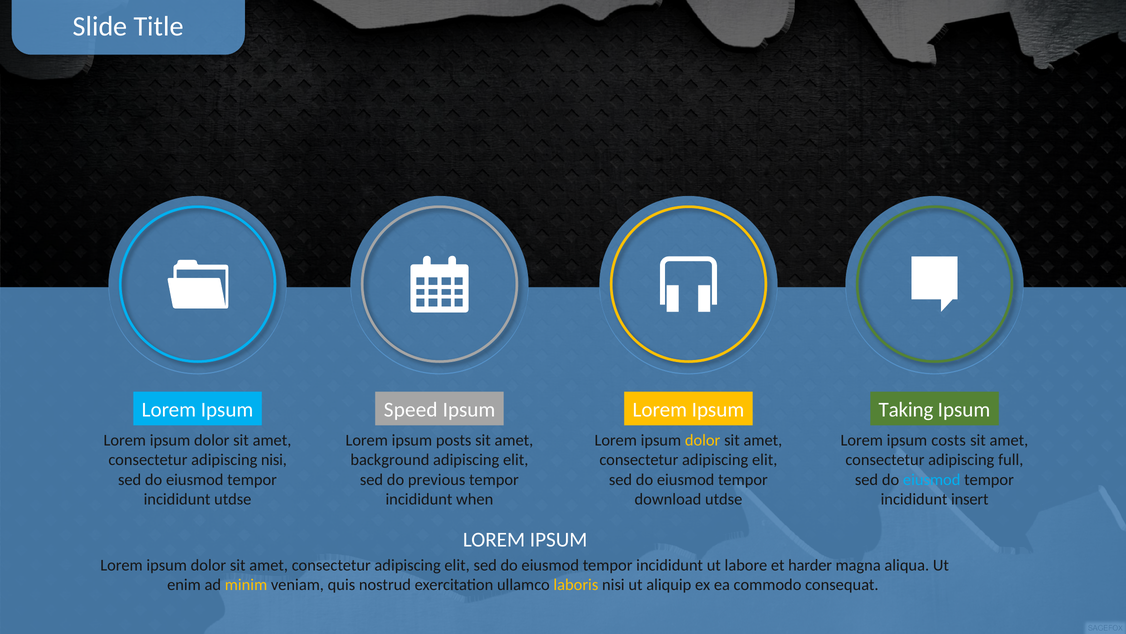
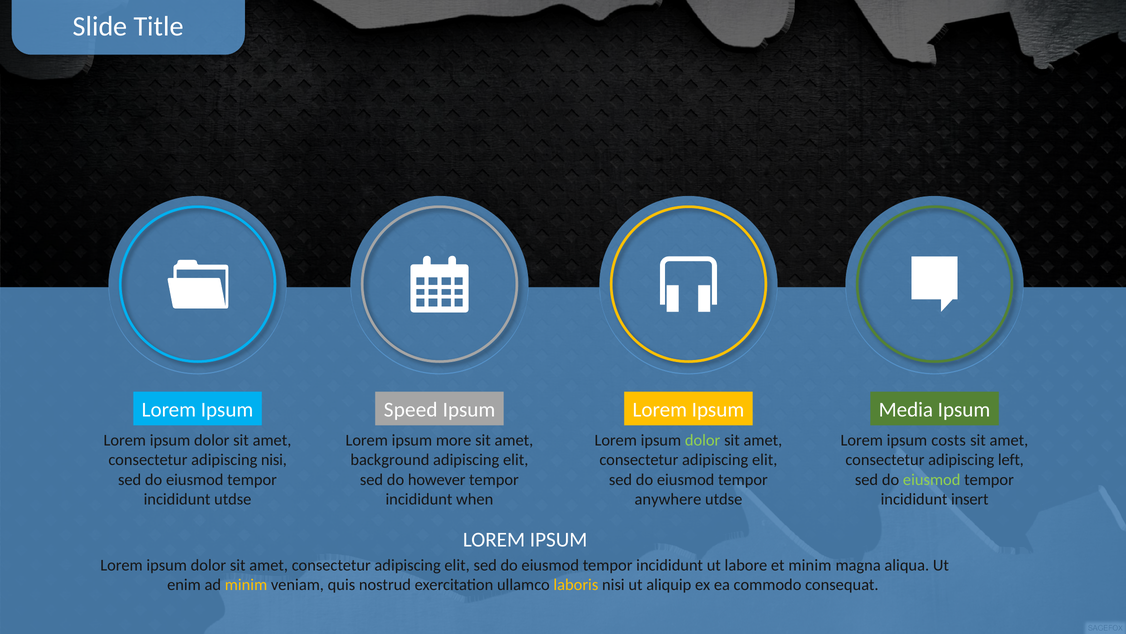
Taking: Taking -> Media
posts: posts -> more
dolor at (703, 440) colour: yellow -> light green
full: full -> left
previous: previous -> however
eiusmod at (932, 479) colour: light blue -> light green
download: download -> anywhere
et harder: harder -> minim
